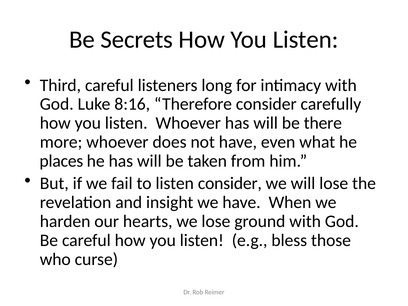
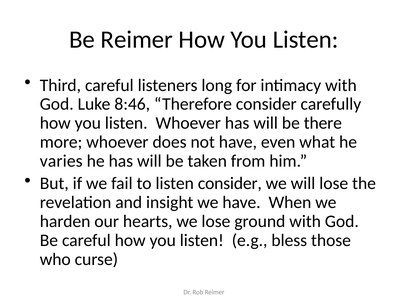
Be Secrets: Secrets -> Reimer
8:16: 8:16 -> 8:46
places: places -> varies
